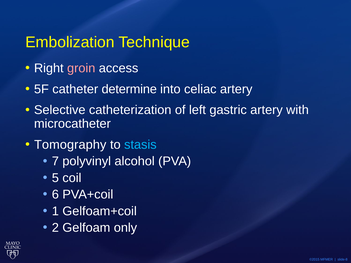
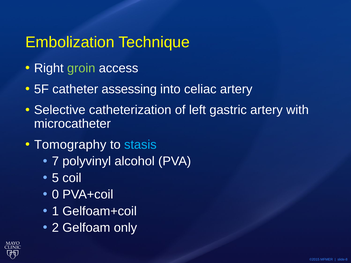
groin colour: pink -> light green
determine: determine -> assessing
6: 6 -> 0
